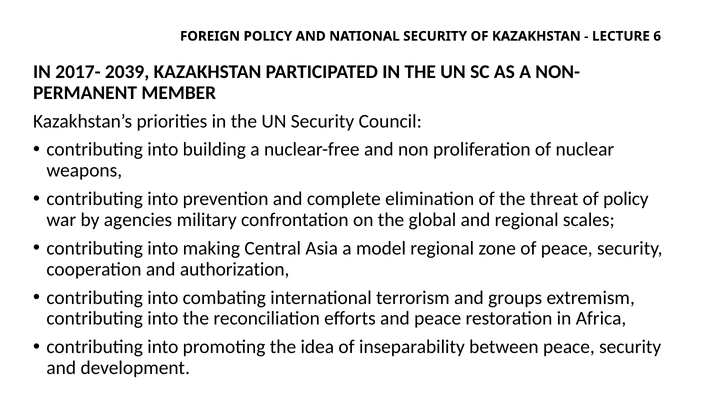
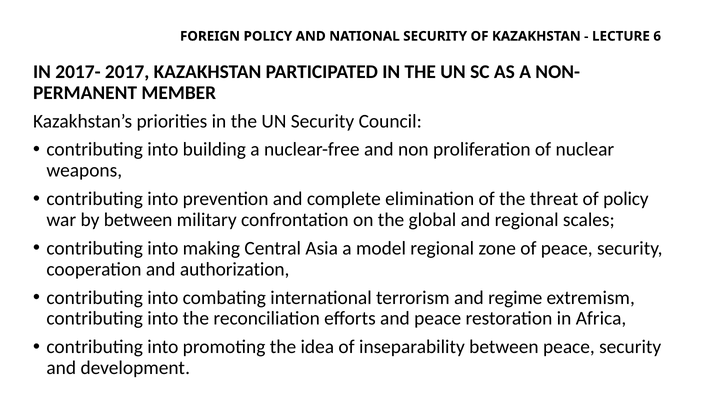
2039: 2039 -> 2017
by agencies: agencies -> between
groups: groups -> regime
